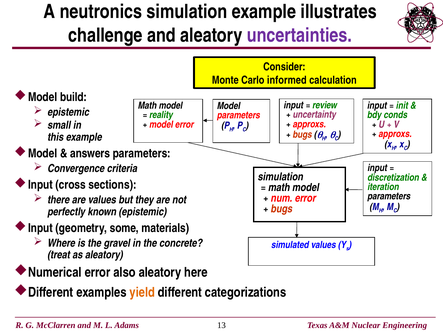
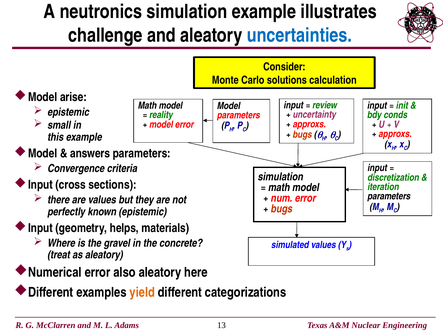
uncertainties colour: purple -> blue
informed: informed -> solutions
build: build -> arise
some: some -> helps
